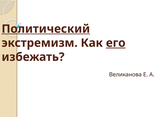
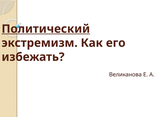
его underline: present -> none
